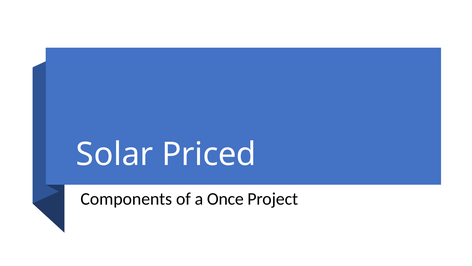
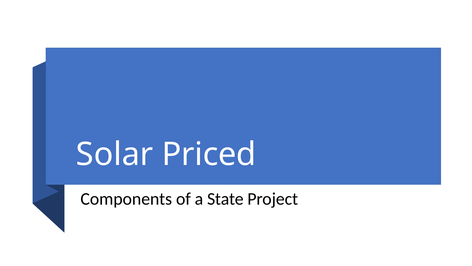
Once: Once -> State
